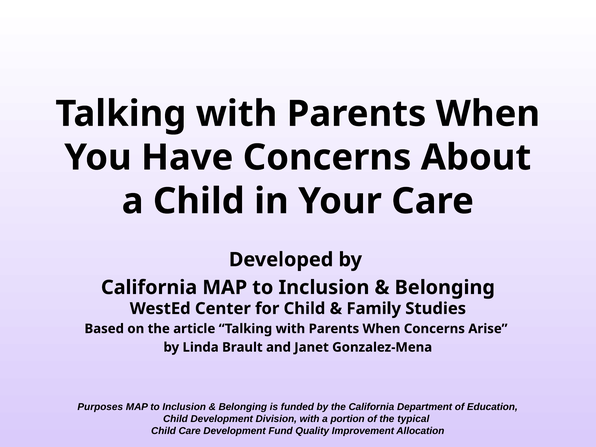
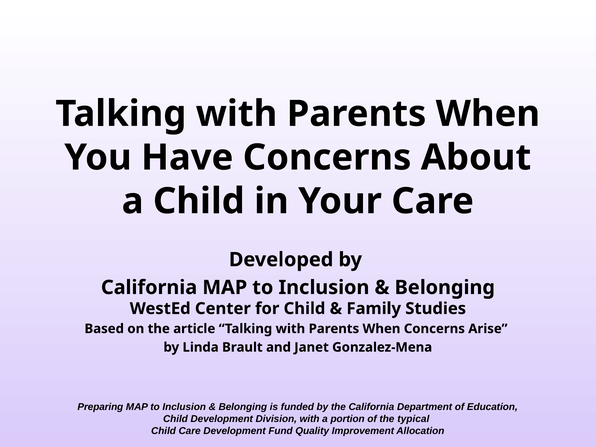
Purposes: Purposes -> Preparing
